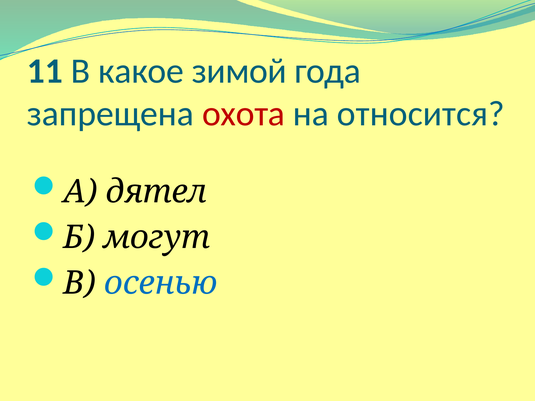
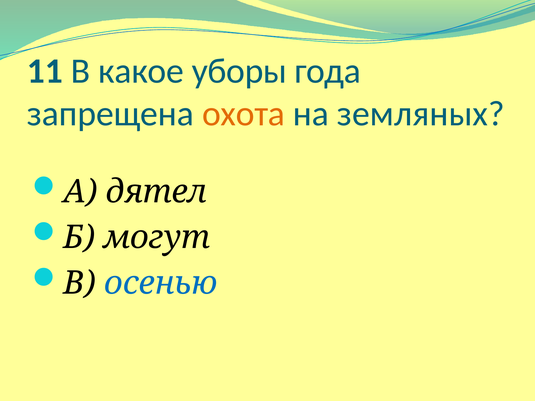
зимой: зимой -> уборы
охота colour: red -> orange
относится: относится -> земляных
